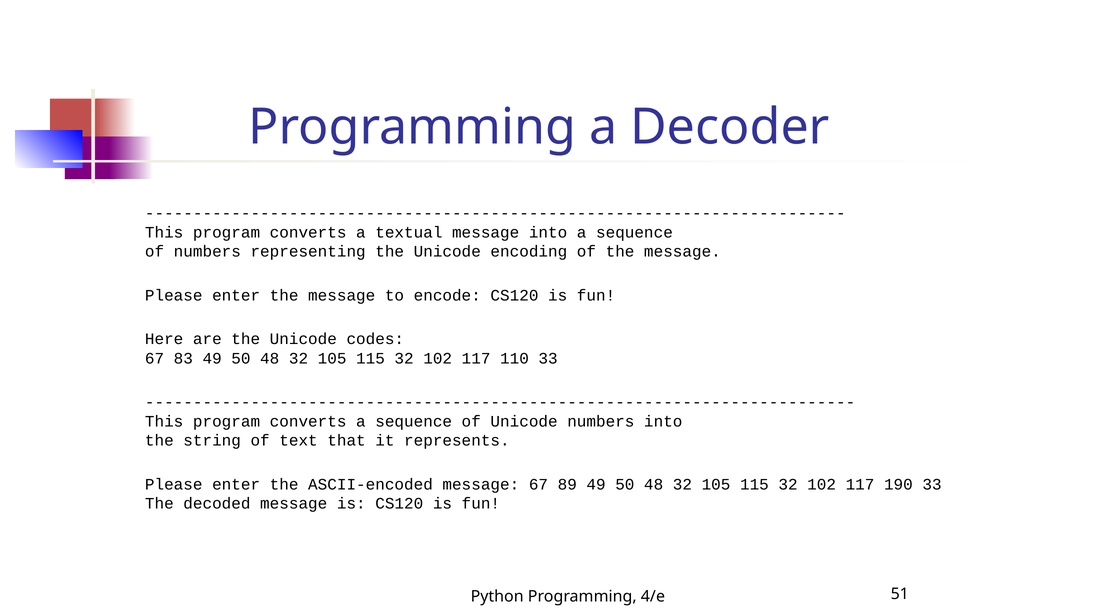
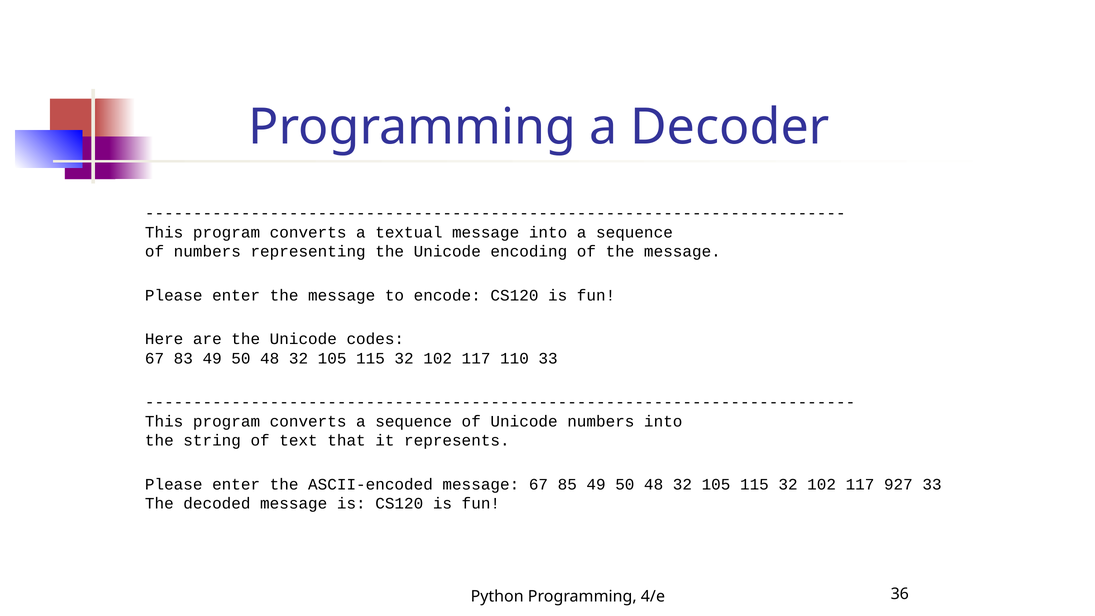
89: 89 -> 85
190: 190 -> 927
51: 51 -> 36
